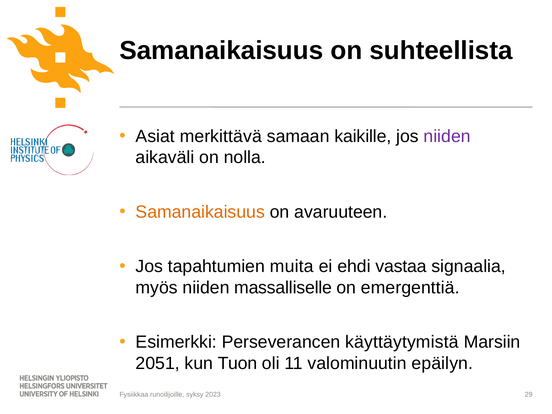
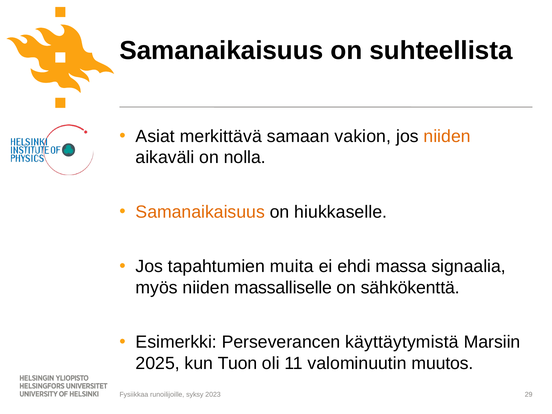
kaikille: kaikille -> vakion
niiden at (447, 136) colour: purple -> orange
avaruuteen: avaruuteen -> hiukkaselle
vastaa: vastaa -> massa
emergenttiä: emergenttiä -> sähkökenttä
2051: 2051 -> 2025
epäilyn: epäilyn -> muutos
